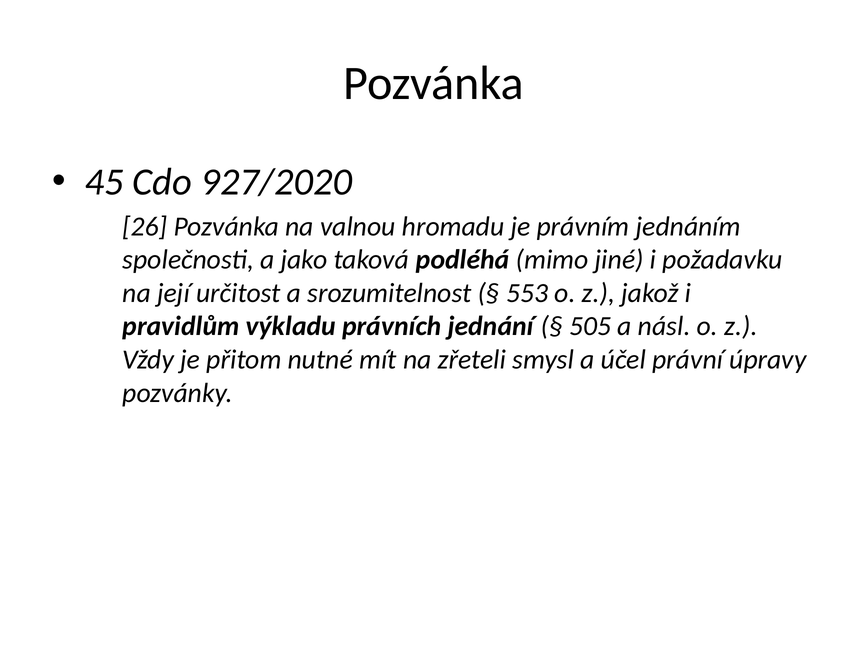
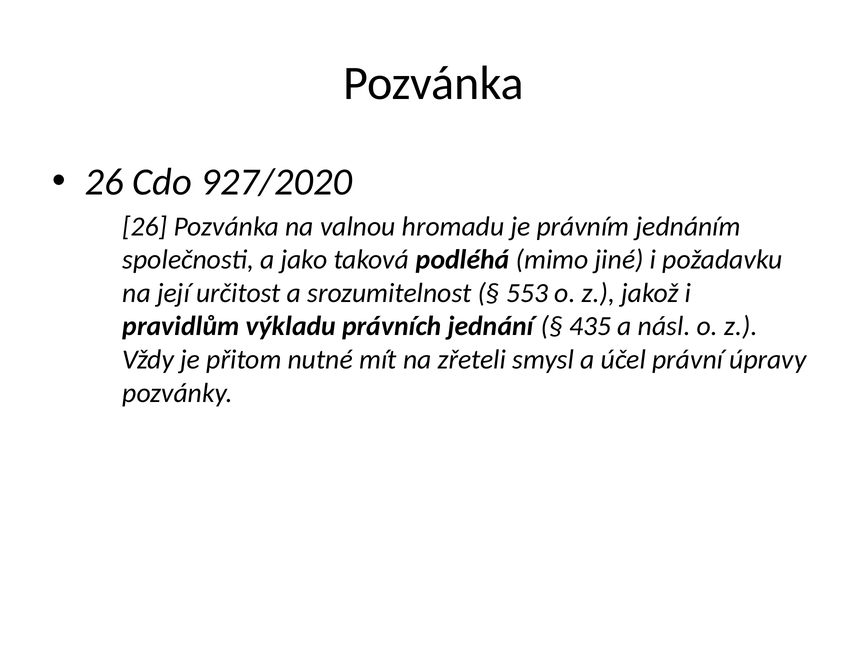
45 at (104, 182): 45 -> 26
505: 505 -> 435
